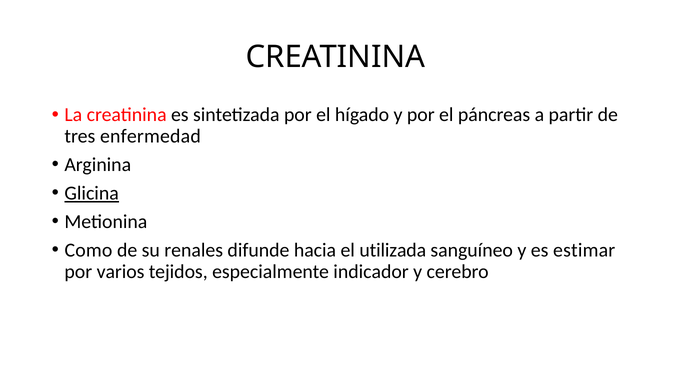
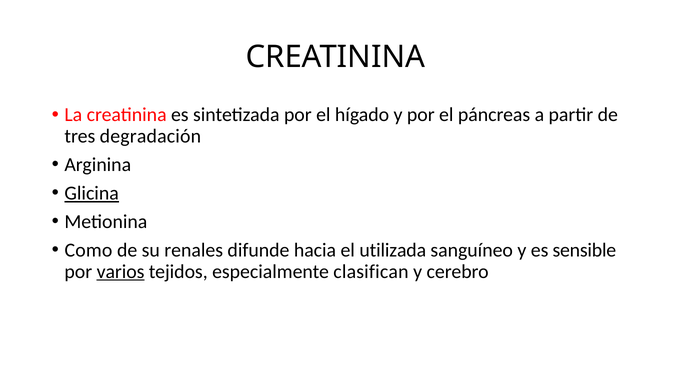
enfermedad: enfermedad -> degradación
estimar: estimar -> sensible
varios underline: none -> present
indicador: indicador -> clasifican
